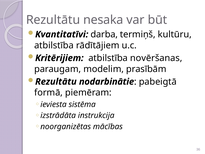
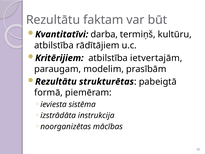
nesaka: nesaka -> faktam
novēršanas: novēršanas -> ietvertajām
nodarbinātie: nodarbinātie -> strukturētas
